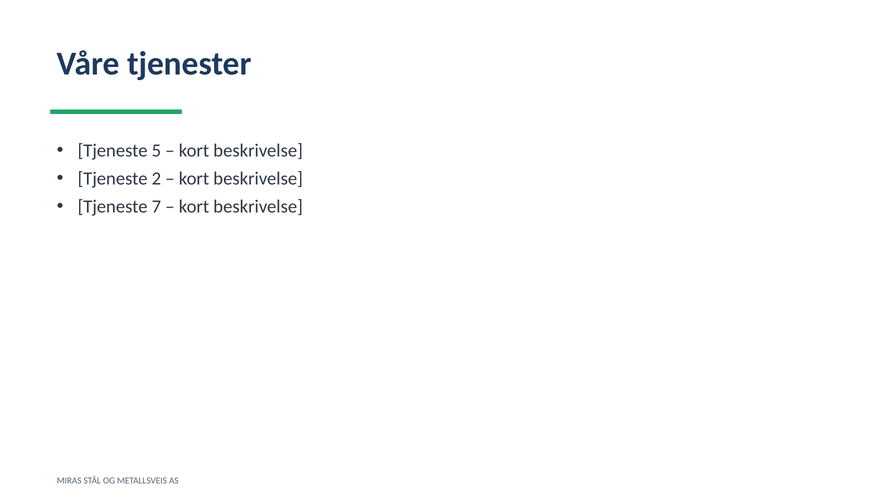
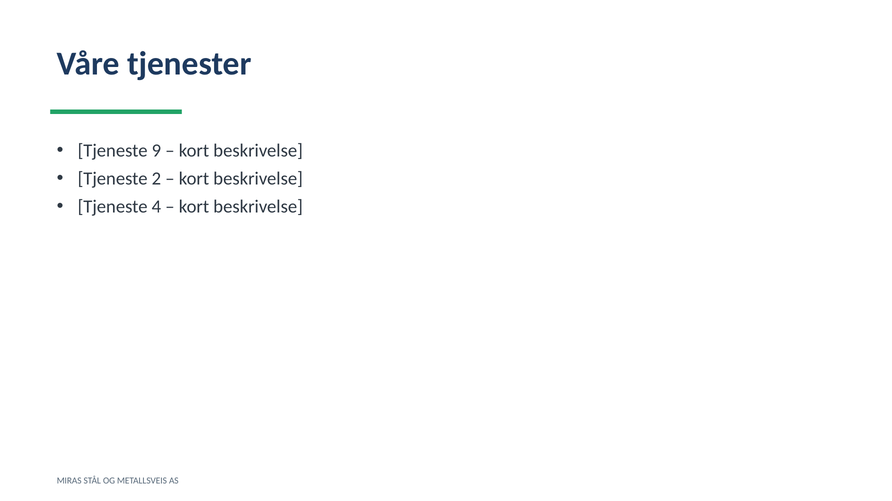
5: 5 -> 9
7: 7 -> 4
